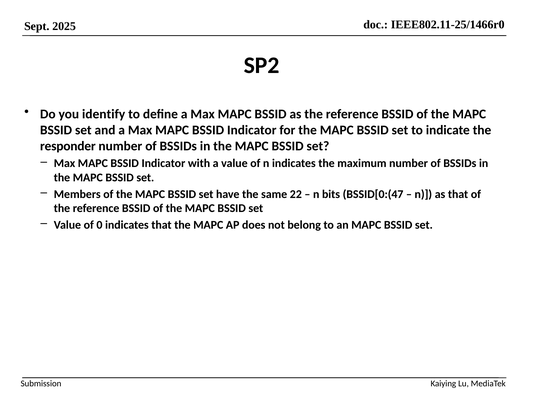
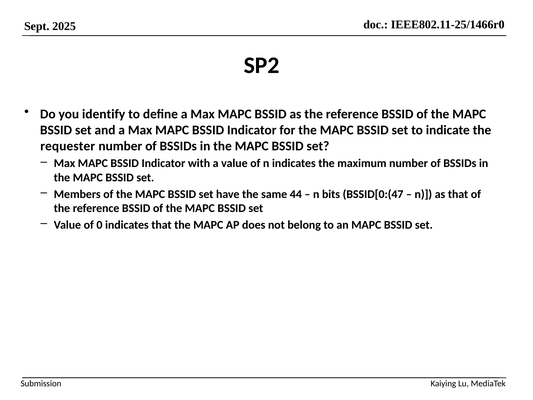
responder: responder -> requester
22: 22 -> 44
